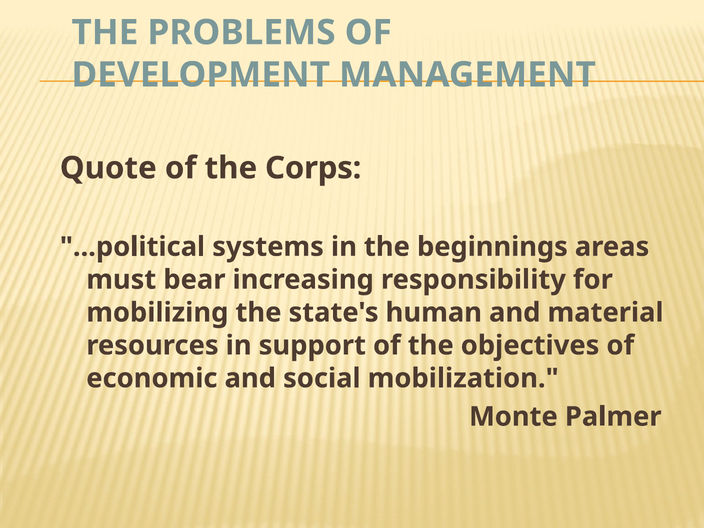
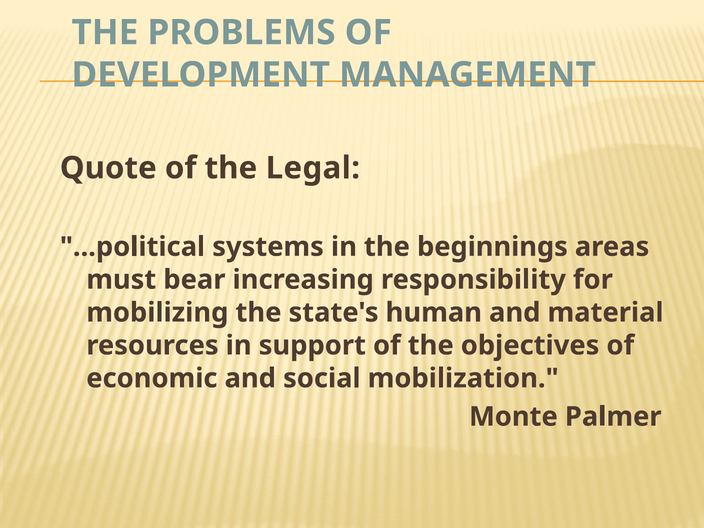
Corps: Corps -> Legal
